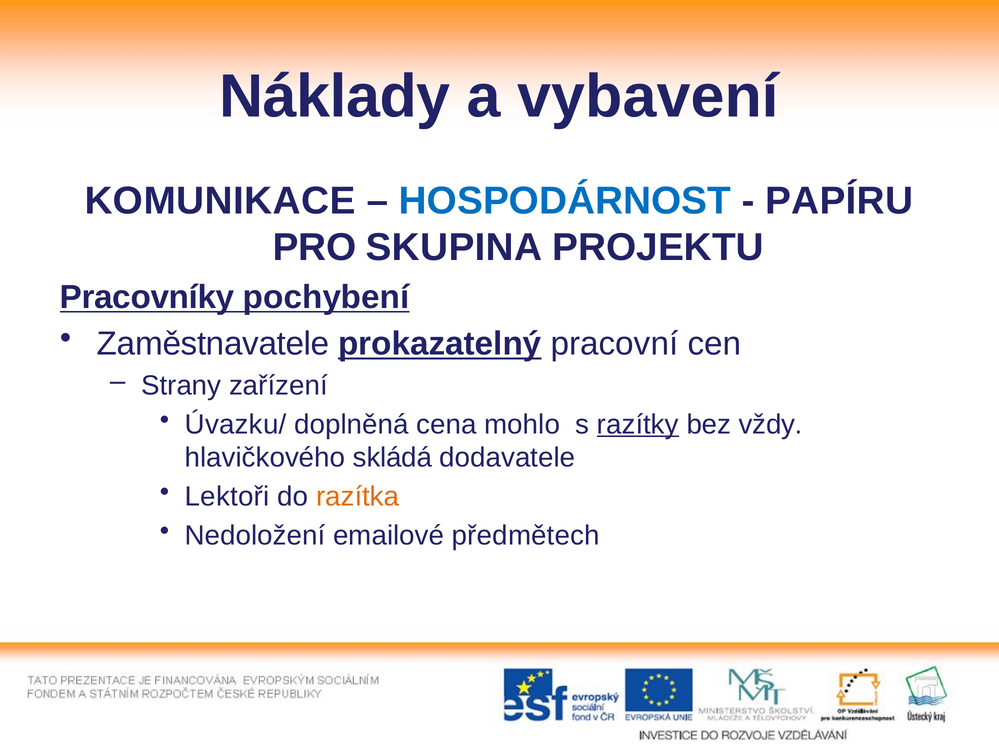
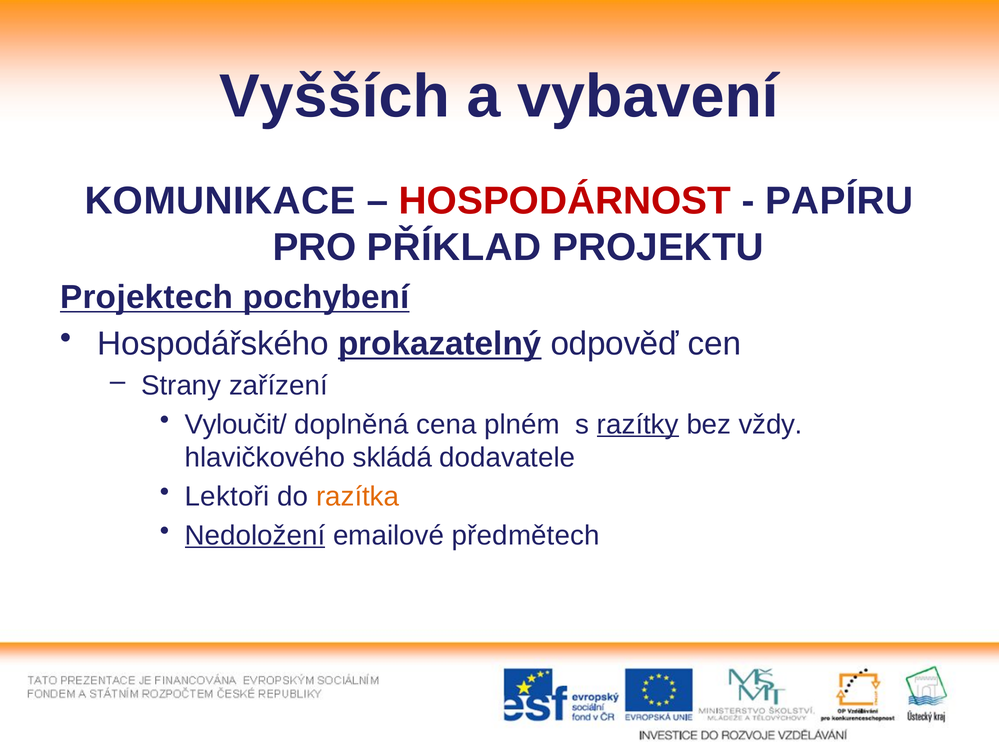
Náklady: Náklady -> Vyšších
HOSPODÁRNOST colour: blue -> red
SKUPINA: SKUPINA -> PŘÍKLAD
Pracovníky: Pracovníky -> Projektech
Zaměstnavatele: Zaměstnavatele -> Hospodářského
pracovní: pracovní -> odpověď
Úvazku/: Úvazku/ -> Vyloučit/
mohlo: mohlo -> plném
Nedoložení underline: none -> present
